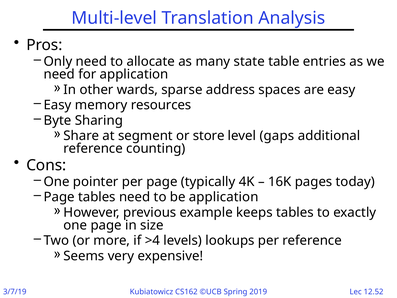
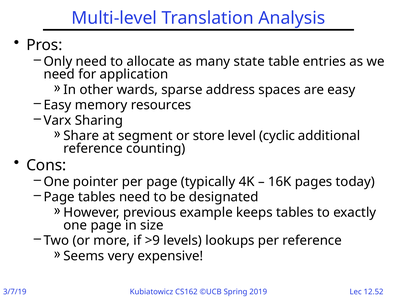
Byte: Byte -> Varx
gaps: gaps -> cyclic
be application: application -> designated
>4: >4 -> >9
